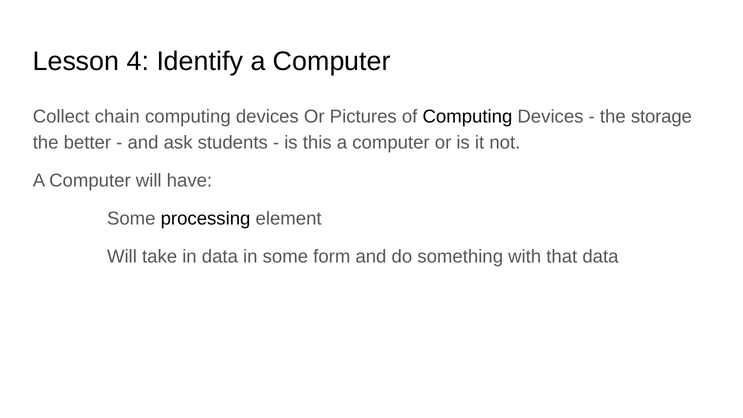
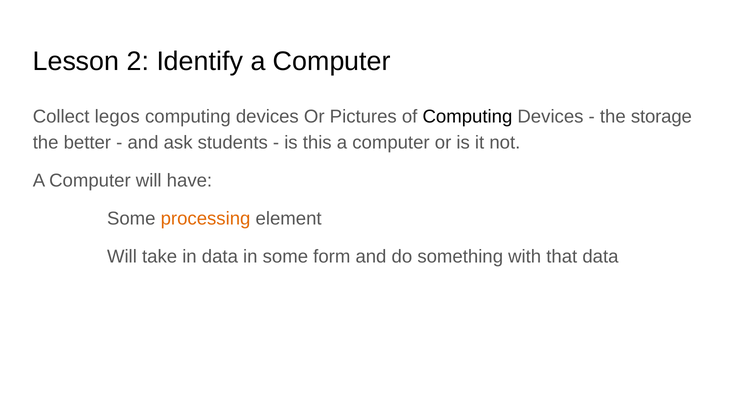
4: 4 -> 2
chain: chain -> legos
processing colour: black -> orange
